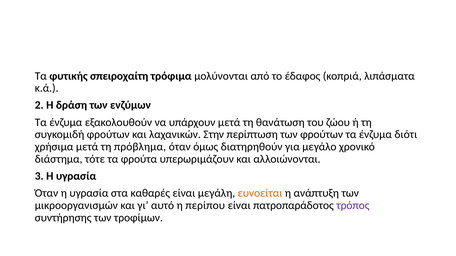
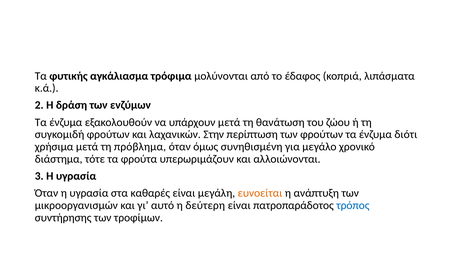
σπειροχαίτη: σπειροχαίτη -> αγκάλιασμα
διατηρηθούν: διατηρηθούν -> συνηθισμένη
περίπου: περίπου -> δεύτερη
τρόπος colour: purple -> blue
